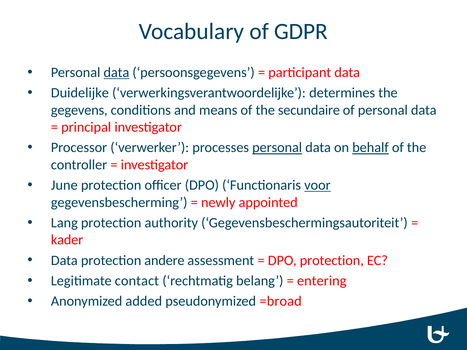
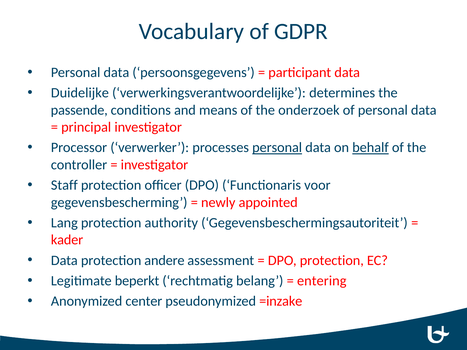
data at (116, 73) underline: present -> none
gegevens: gegevens -> passende
secundaire: secundaire -> onderzoek
June: June -> Staff
voor underline: present -> none
contact: contact -> beperkt
added: added -> center
=broad: =broad -> =inzake
